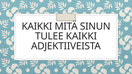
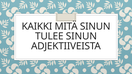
TULEE KAIKKI: KAIKKI -> SINUN
